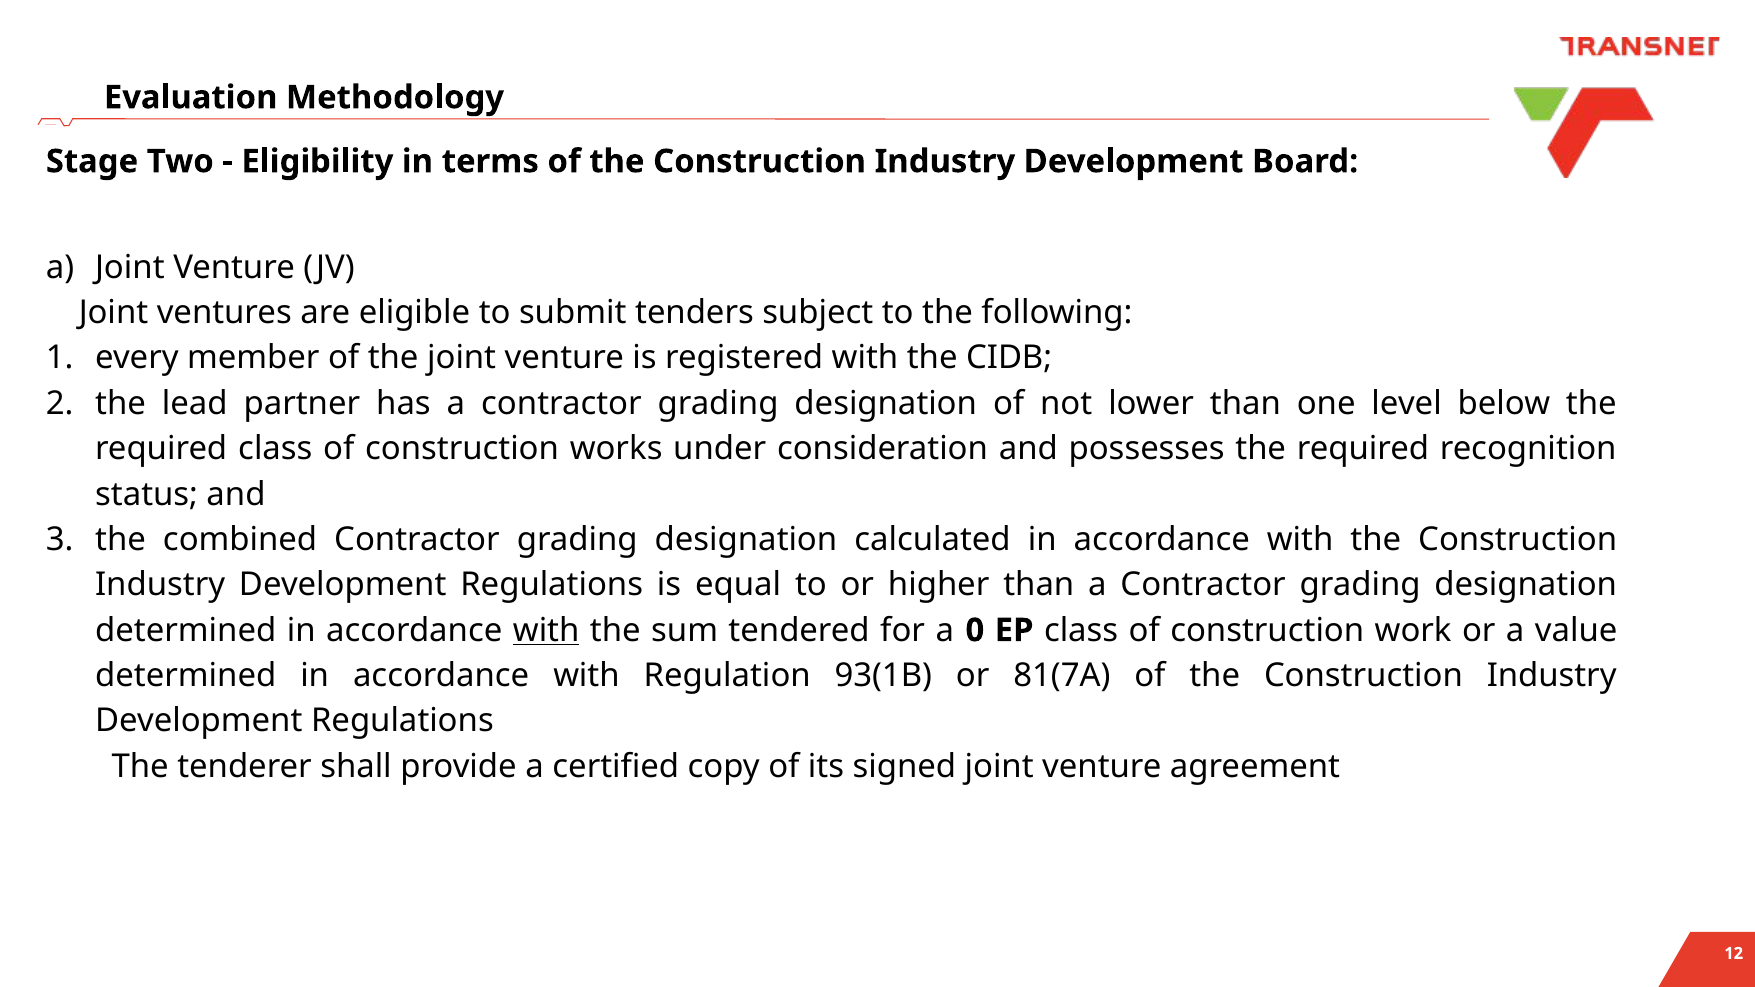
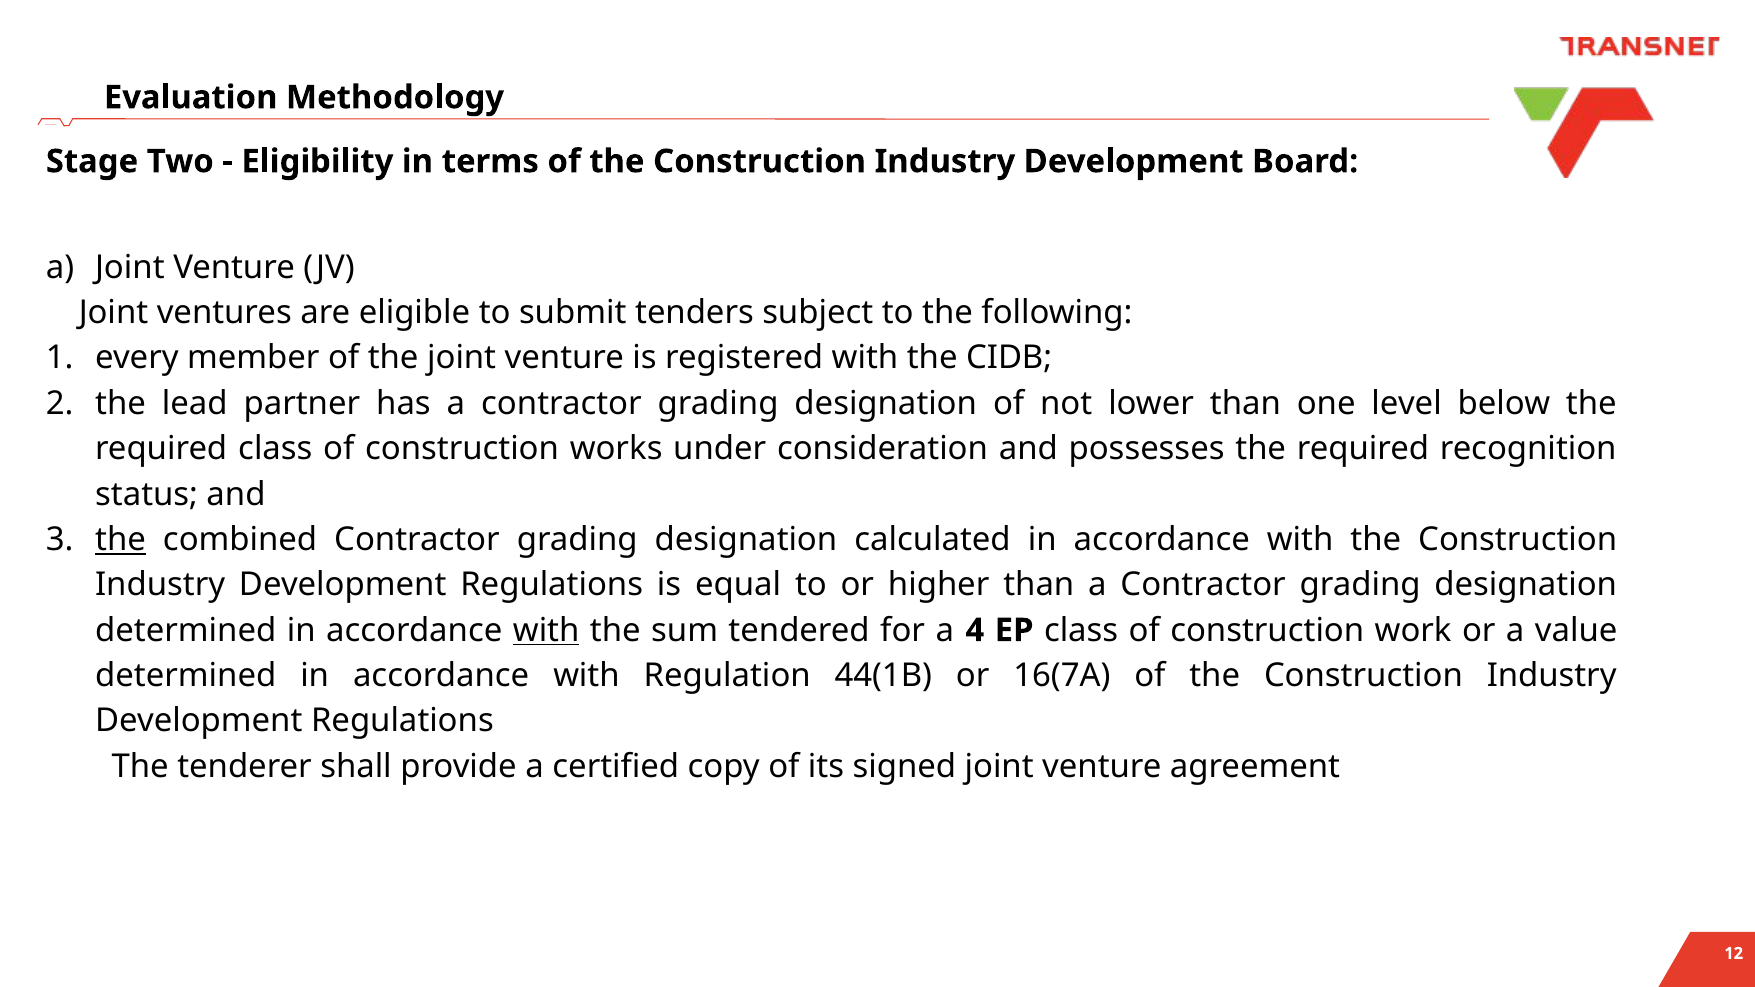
the at (121, 540) underline: none -> present
0: 0 -> 4
93(1B: 93(1B -> 44(1B
81(7A: 81(7A -> 16(7A
